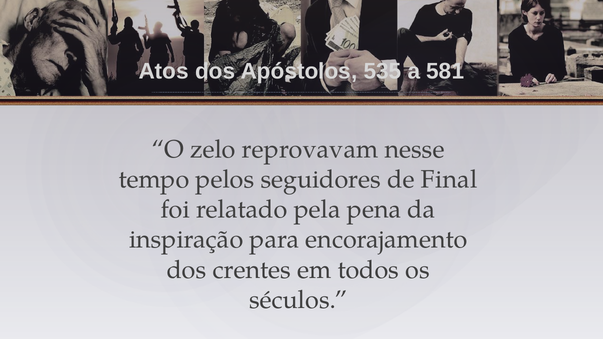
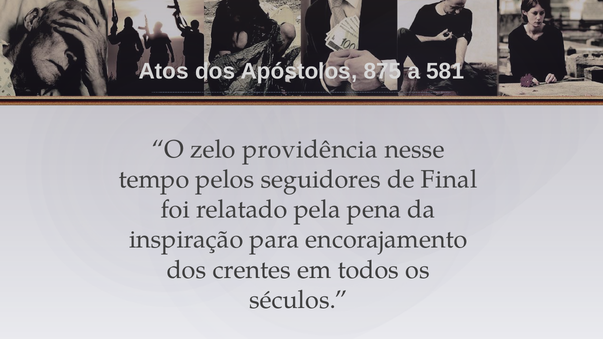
535: 535 -> 875
reprovavam: reprovavam -> providência
